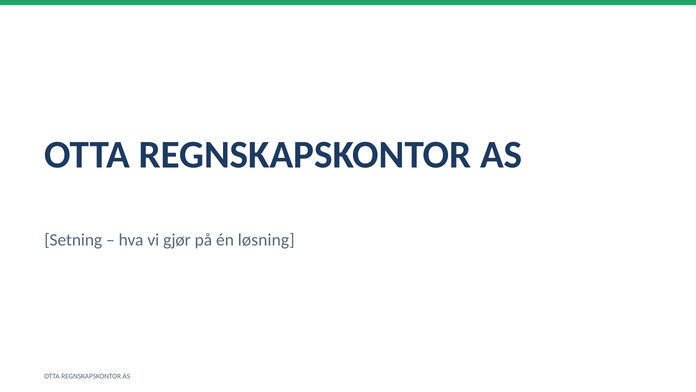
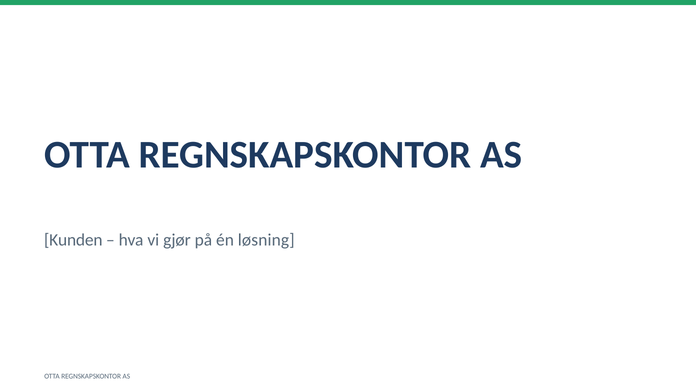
Setning: Setning -> Kunden
